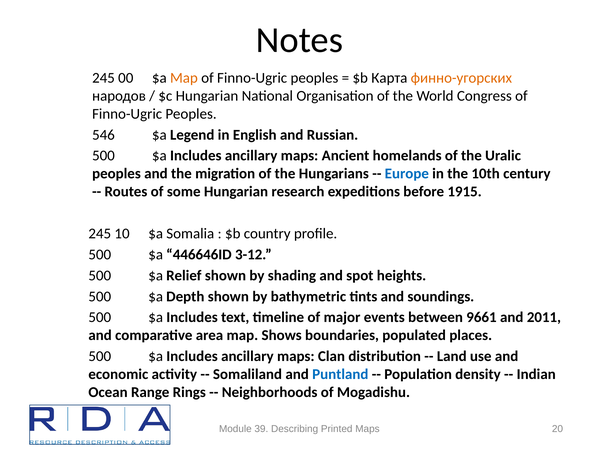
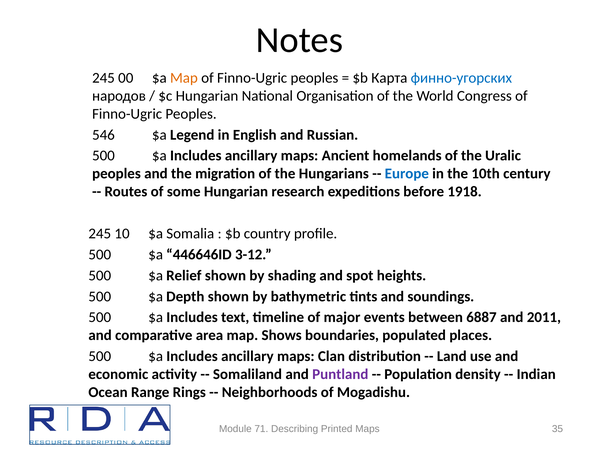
финно-угорских colour: orange -> blue
1915: 1915 -> 1918
9661: 9661 -> 6887
Puntland colour: blue -> purple
39: 39 -> 71
20: 20 -> 35
